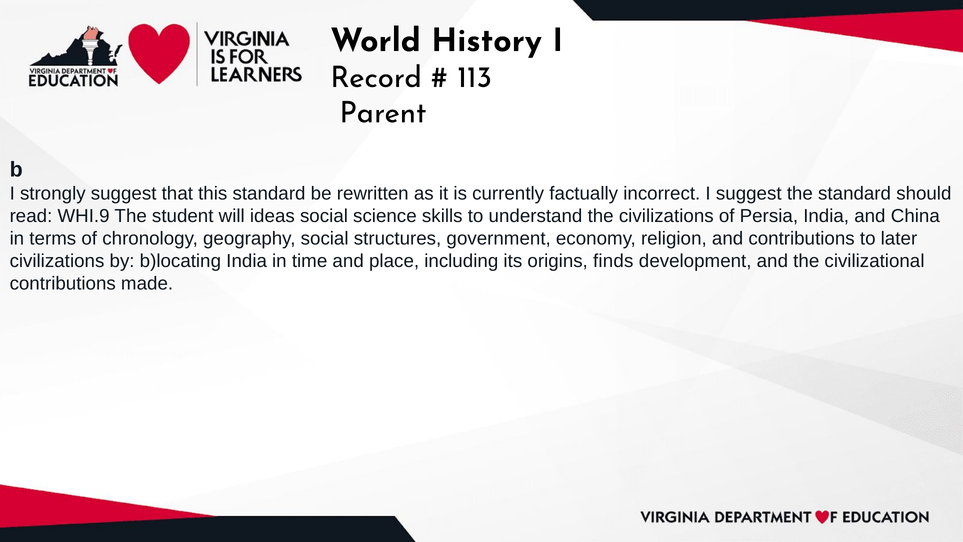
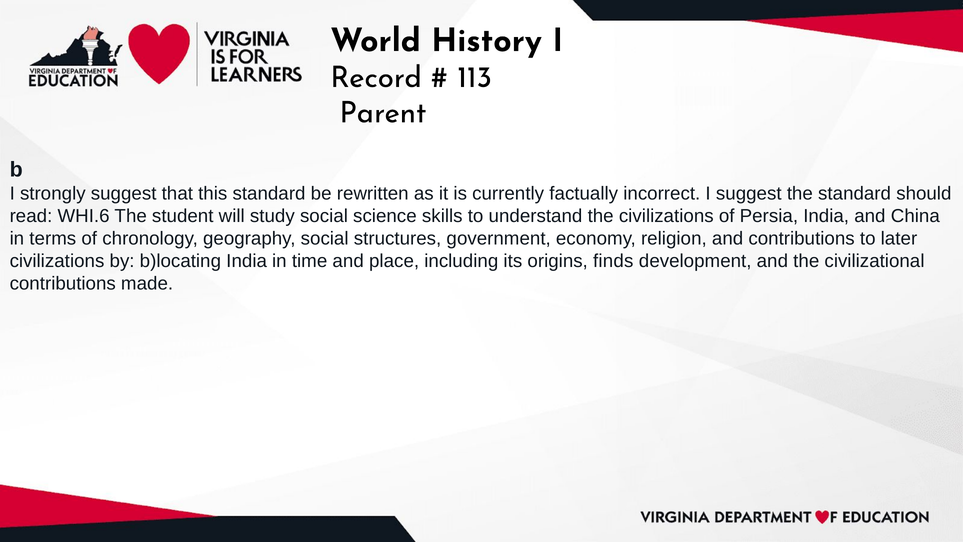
WHI.9: WHI.9 -> WHI.6
ideas: ideas -> study
